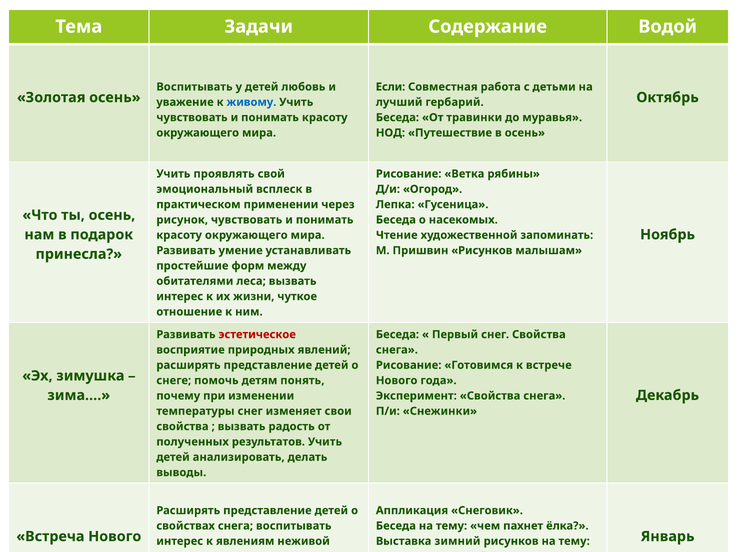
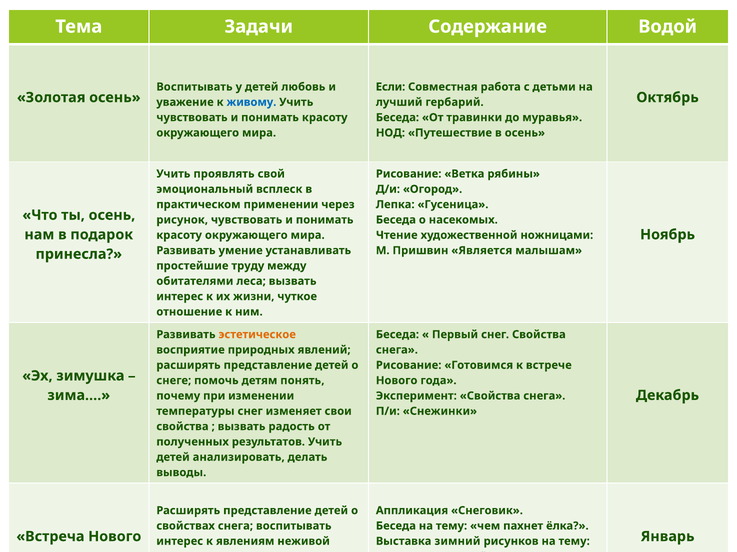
запоминать: запоминать -> ножницами
Пришвин Рисунков: Рисунков -> Является
форм: форм -> труду
эстетическое colour: red -> orange
